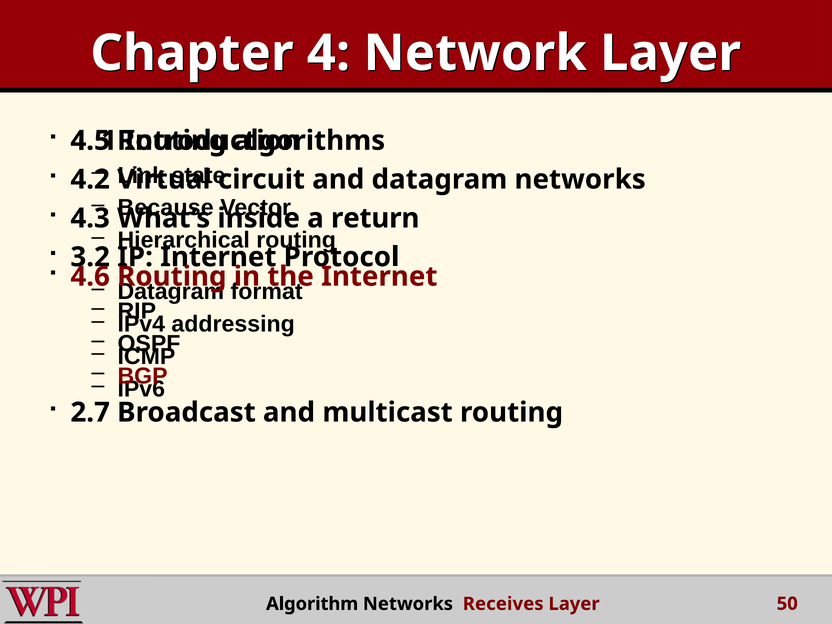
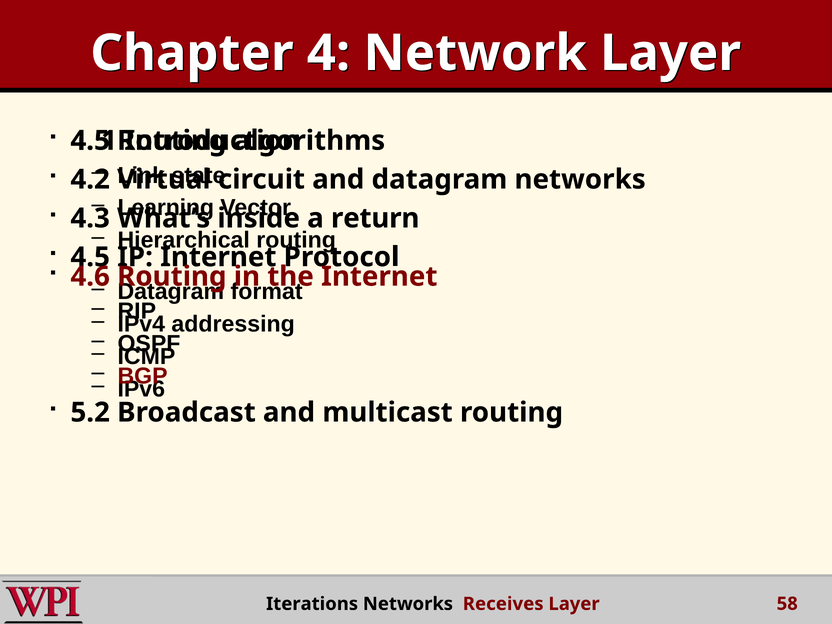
Because: Because -> Learning
3.2 at (90, 257): 3.2 -> 4.5
2.7: 2.7 -> 5.2
Algorithm: Algorithm -> Iterations
50: 50 -> 58
